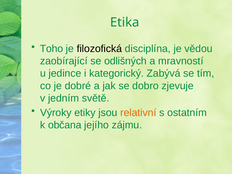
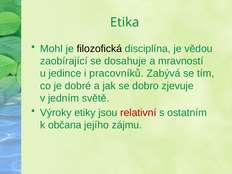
Toho: Toho -> Mohl
odlišných: odlišných -> dosahuje
kategorický: kategorický -> pracovníků
relativní colour: orange -> red
